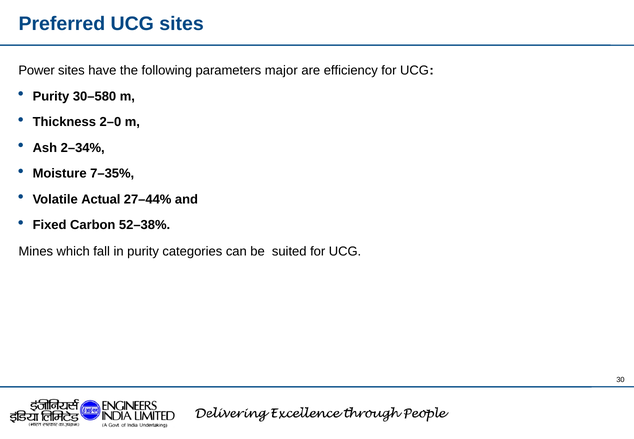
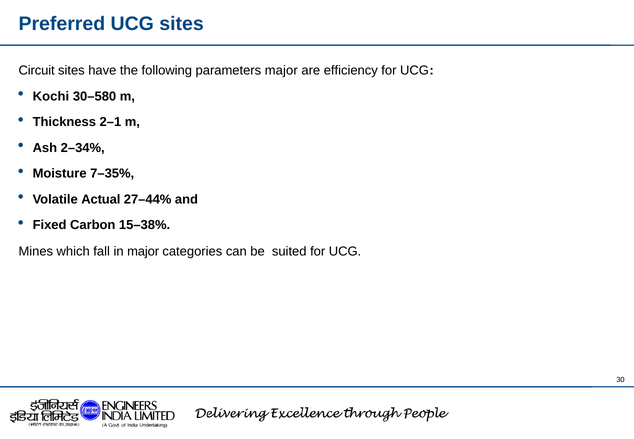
Power: Power -> Circuit
Purity at (51, 96): Purity -> Kochi
2–0: 2–0 -> 2–1
52–38%: 52–38% -> 15–38%
in purity: purity -> major
